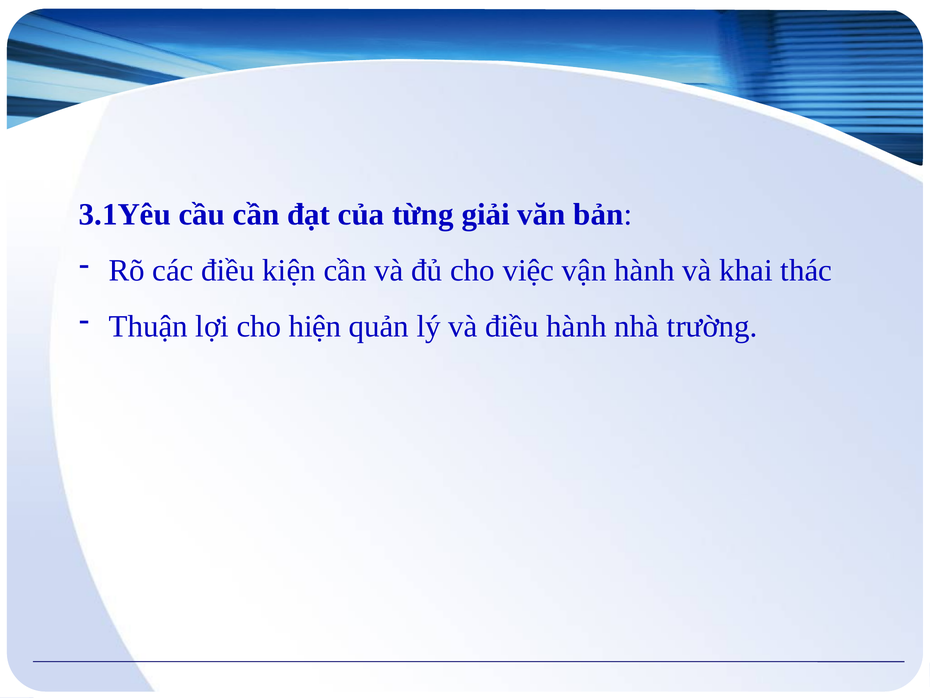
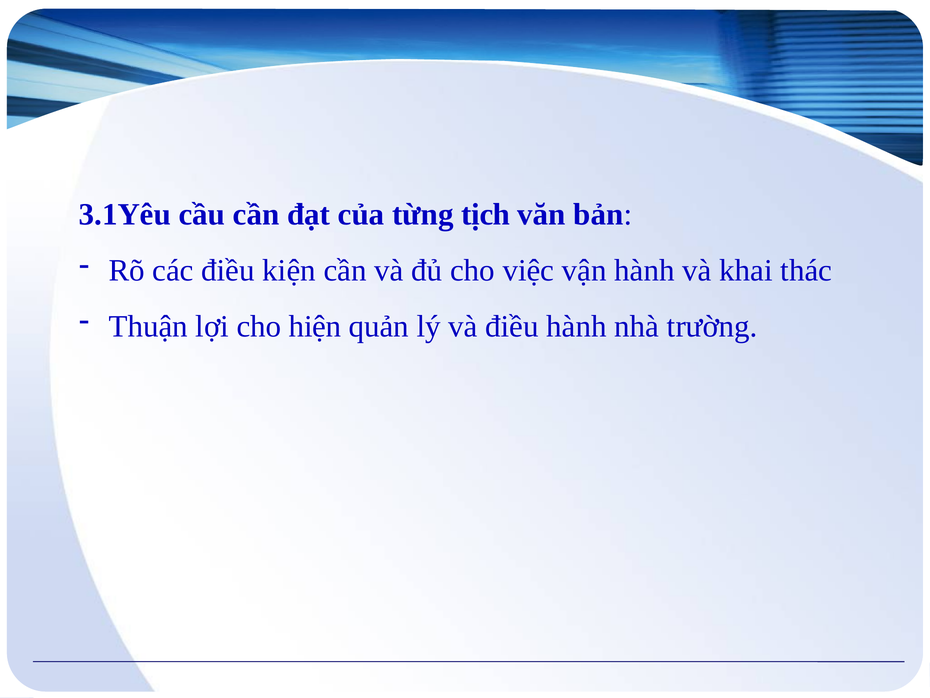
giải: giải -> tịch
